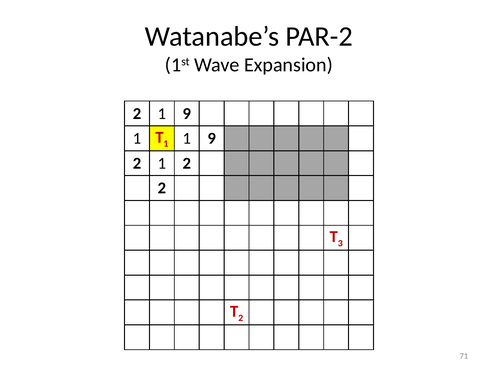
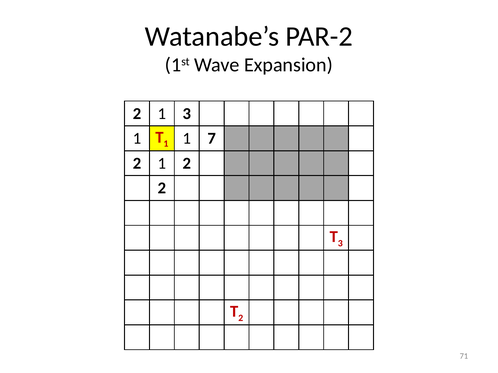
2 1 9: 9 -> 3
1 1 9: 9 -> 7
